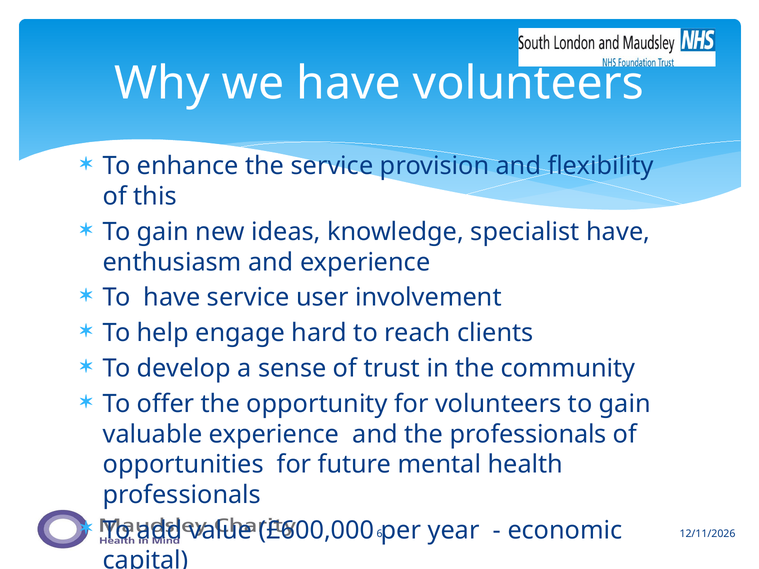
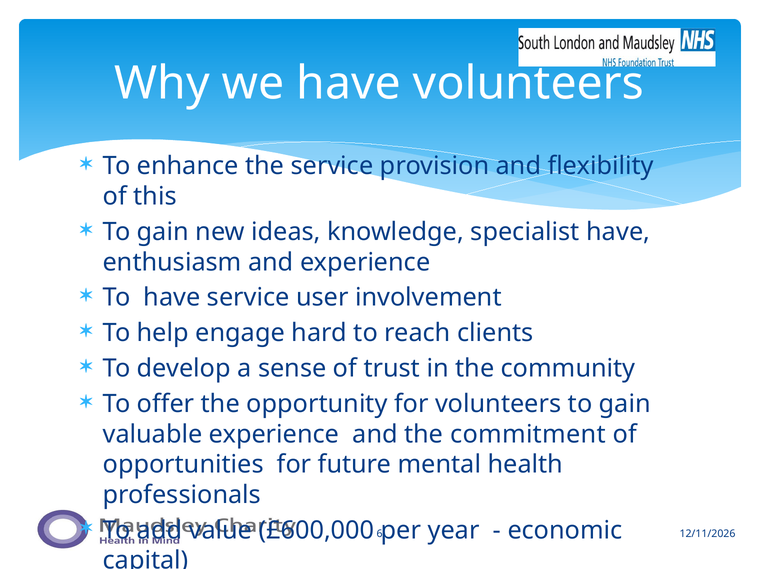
the professionals: professionals -> commitment
